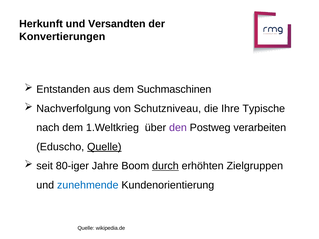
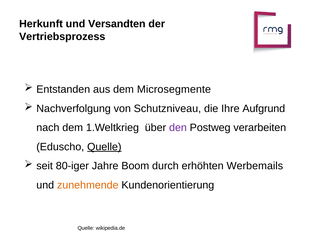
Konvertierungen: Konvertierungen -> Vertriebsprozess
Suchmaschinen: Suchmaschinen -> Microsegmente
Typische: Typische -> Aufgrund
durch underline: present -> none
Zielgruppen: Zielgruppen -> Werbemails
zunehmende colour: blue -> orange
